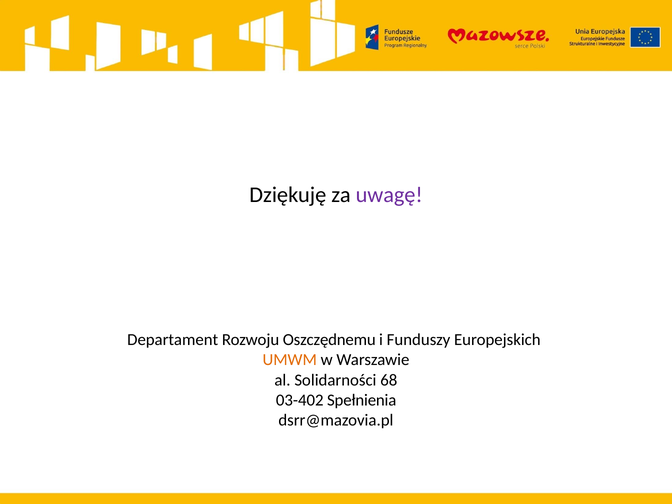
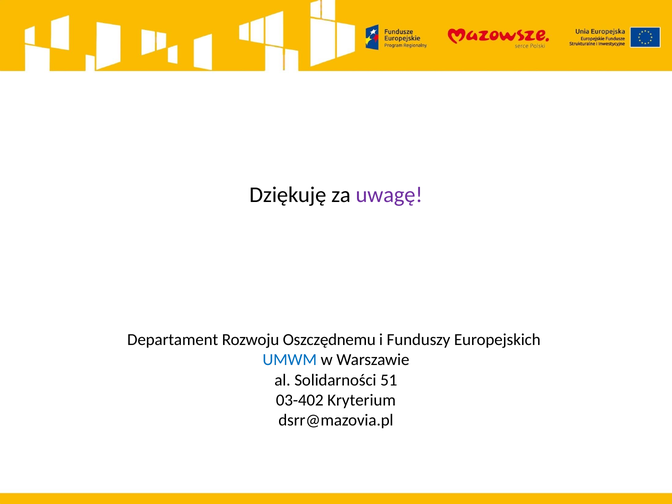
UMWM colour: orange -> blue
68: 68 -> 51
Spełnienia: Spełnienia -> Kryterium
